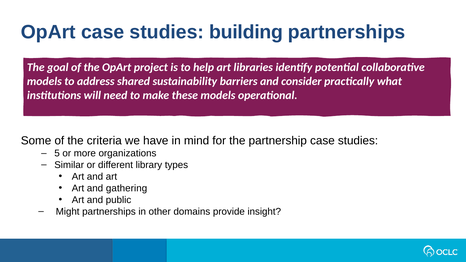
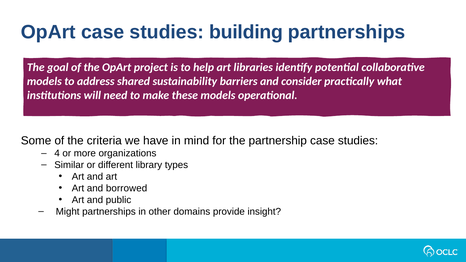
5: 5 -> 4
gathering: gathering -> borrowed
